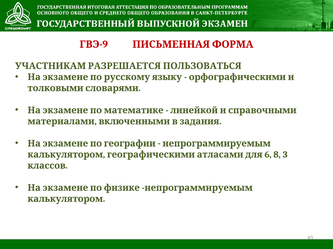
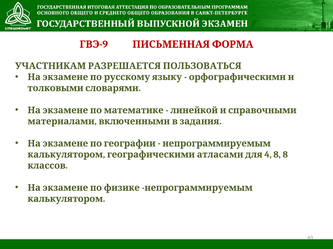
6: 6 -> 4
8 3: 3 -> 8
